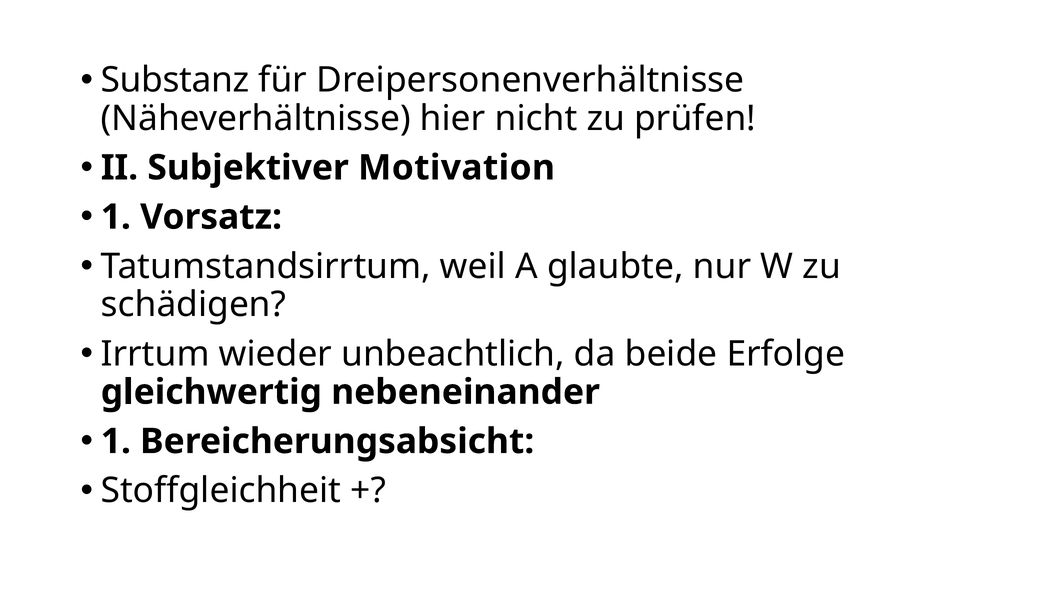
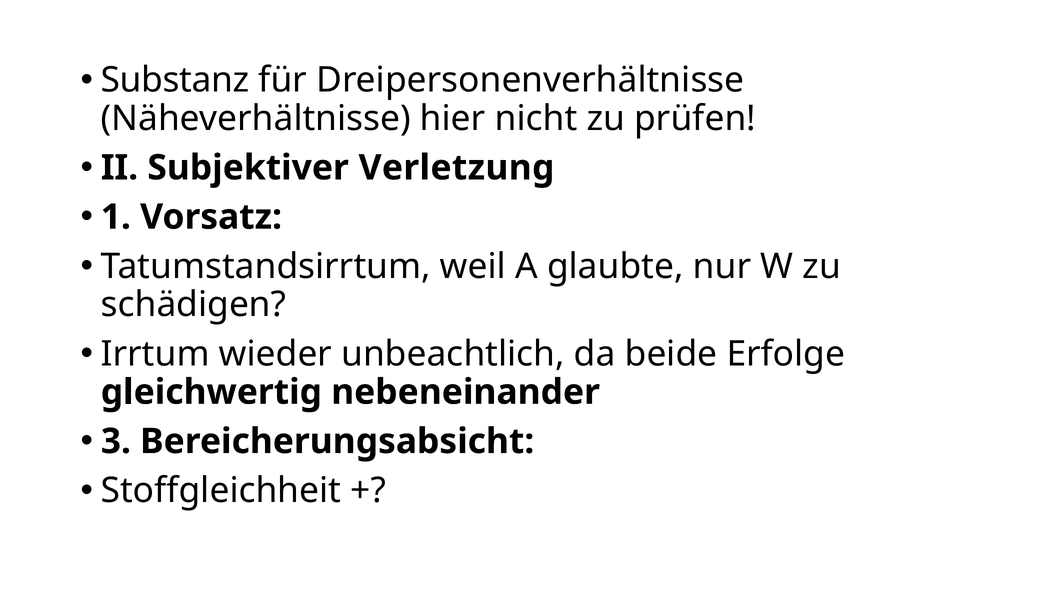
Motivation: Motivation -> Verletzung
1 at (116, 441): 1 -> 3
